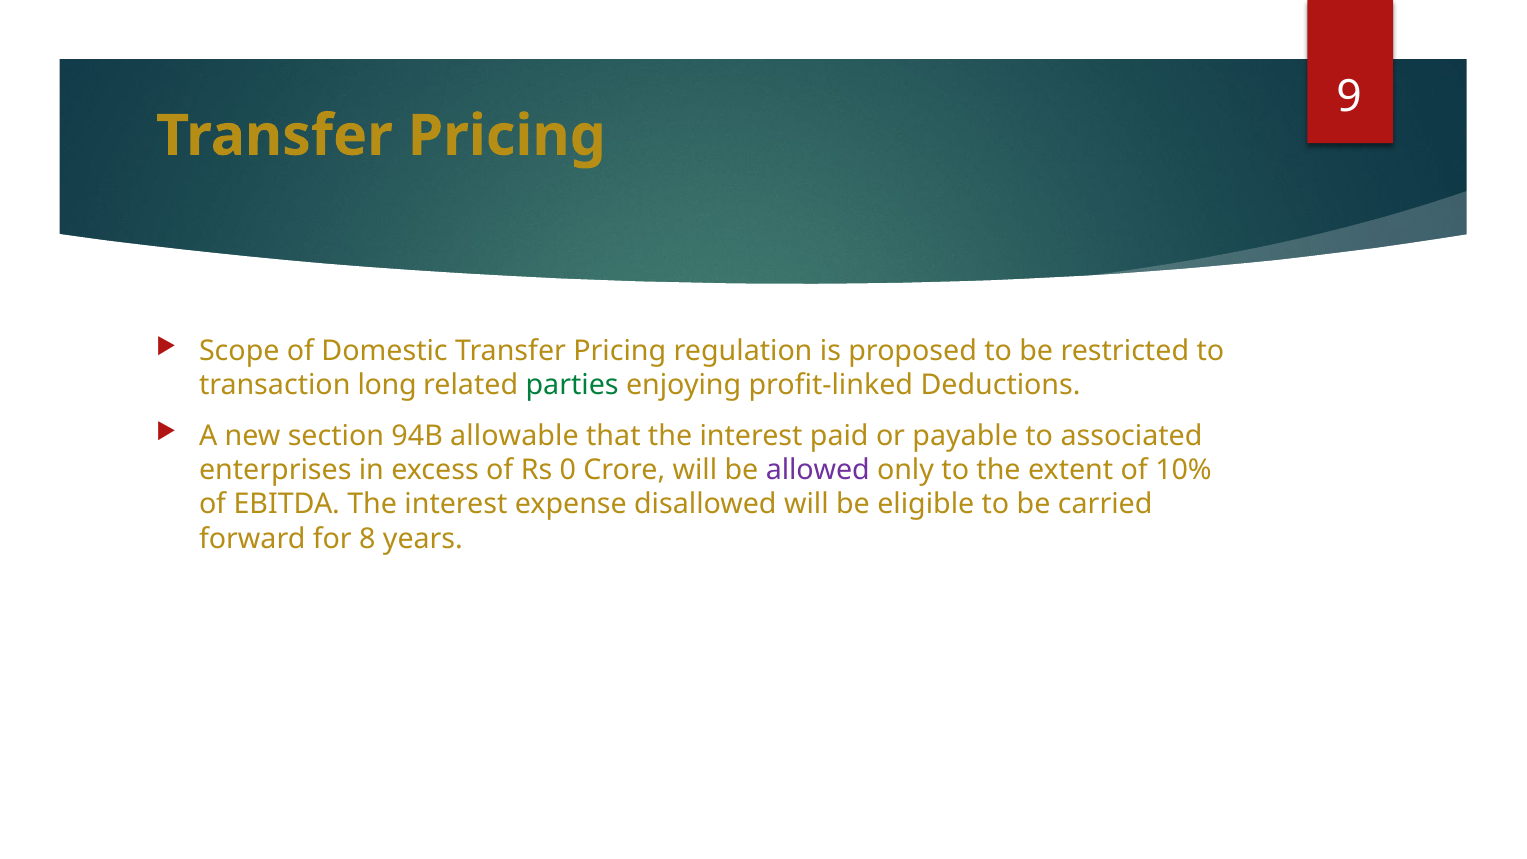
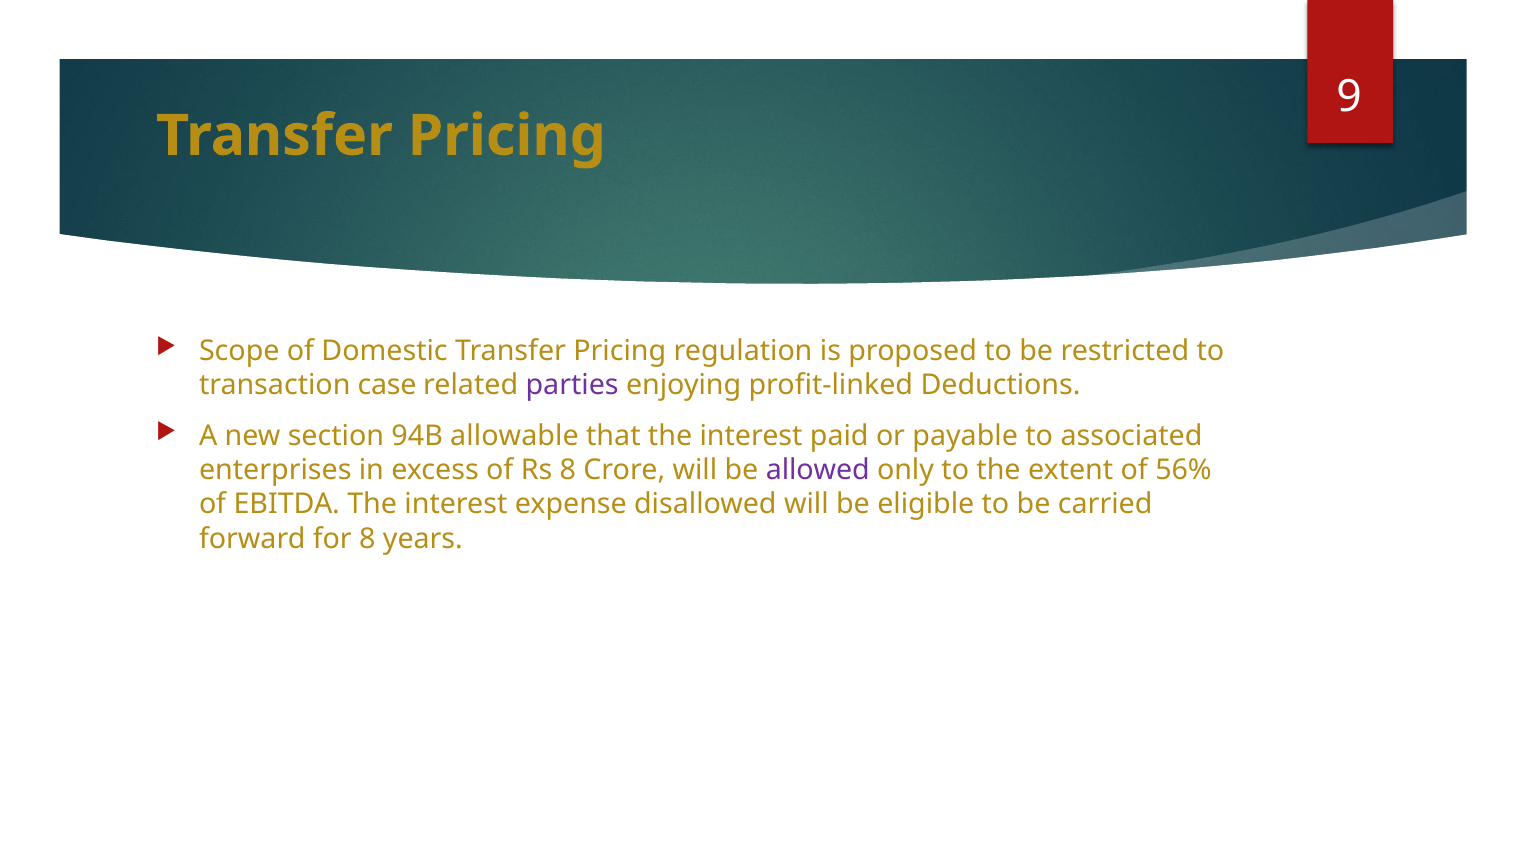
long: long -> case
parties colour: green -> purple
Rs 0: 0 -> 8
10%: 10% -> 56%
